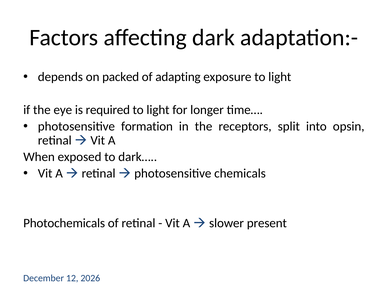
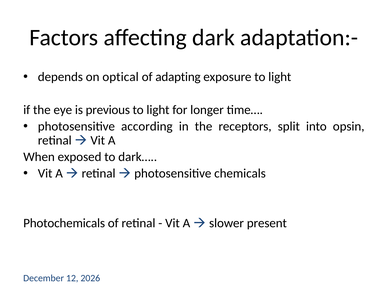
packed: packed -> optical
required: required -> previous
formation: formation -> according
